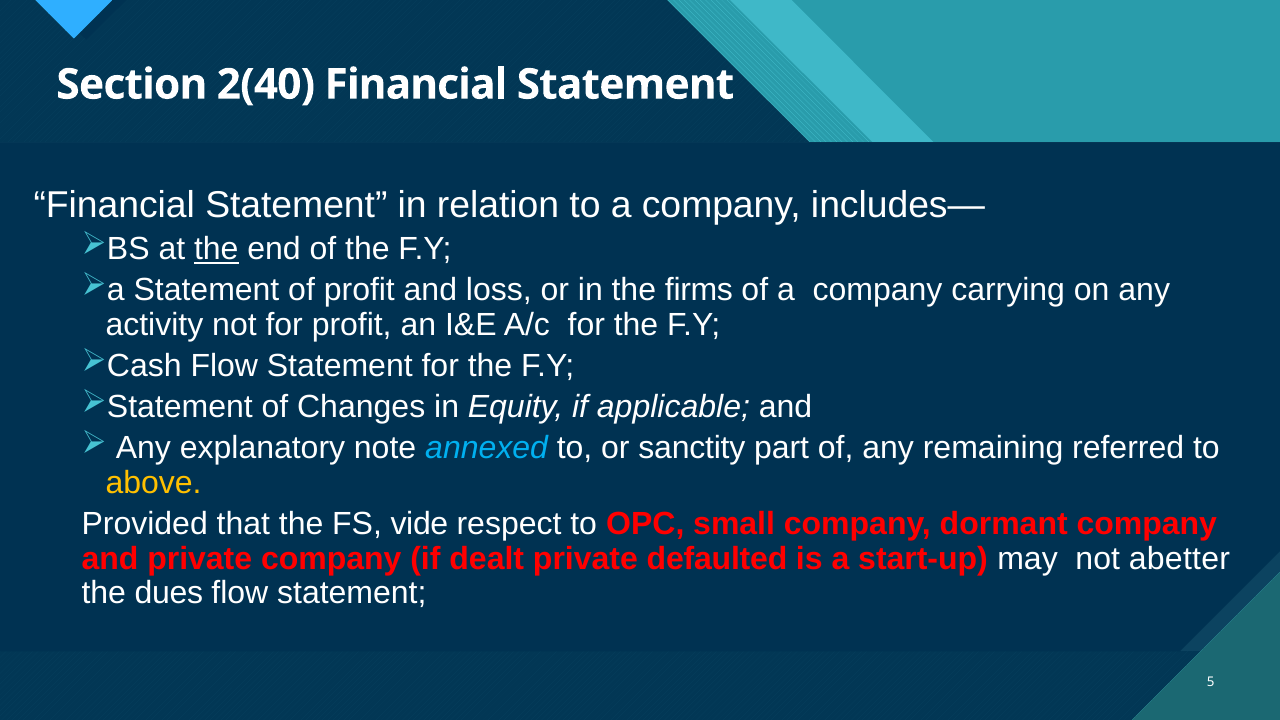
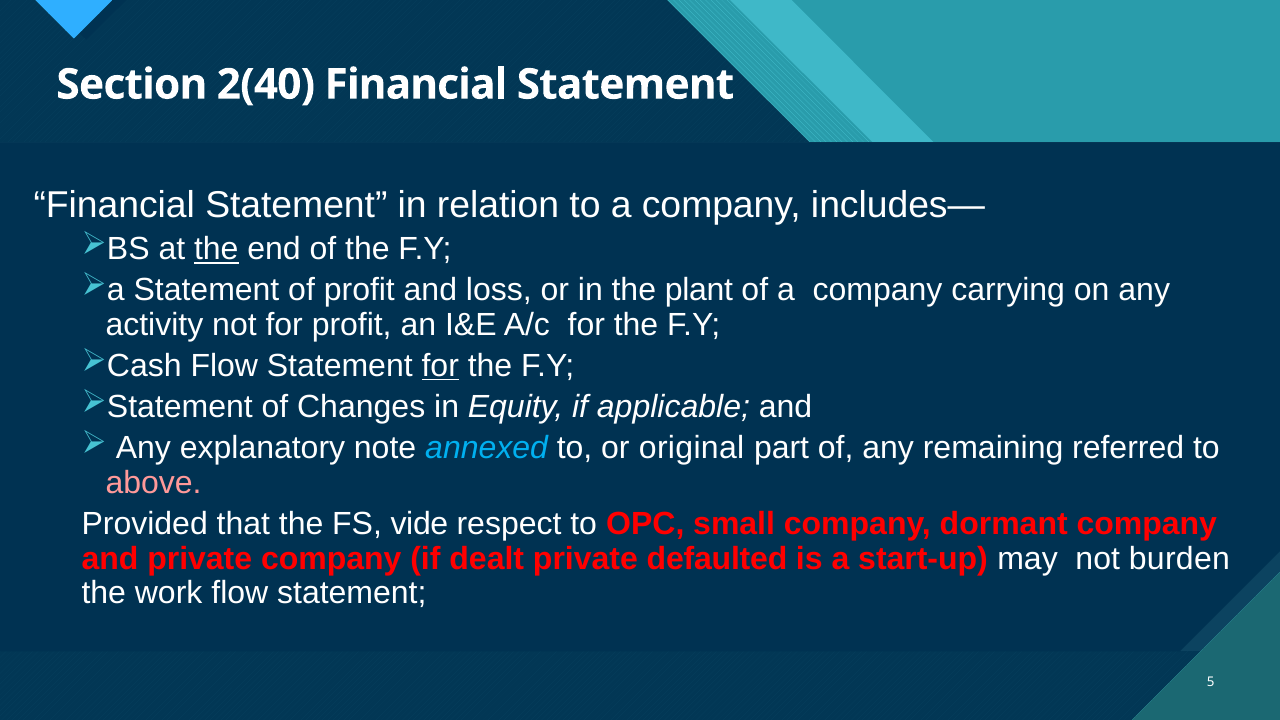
firms: firms -> plant
for at (440, 366) underline: none -> present
sanctity: sanctity -> original
above colour: yellow -> pink
abetter: abetter -> burden
dues: dues -> work
